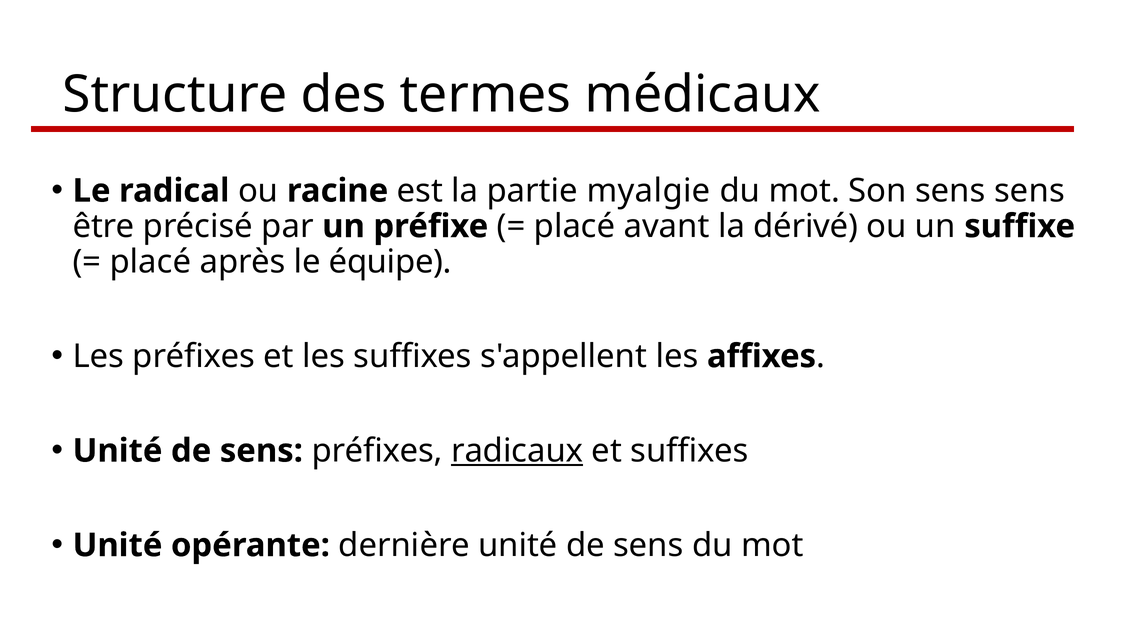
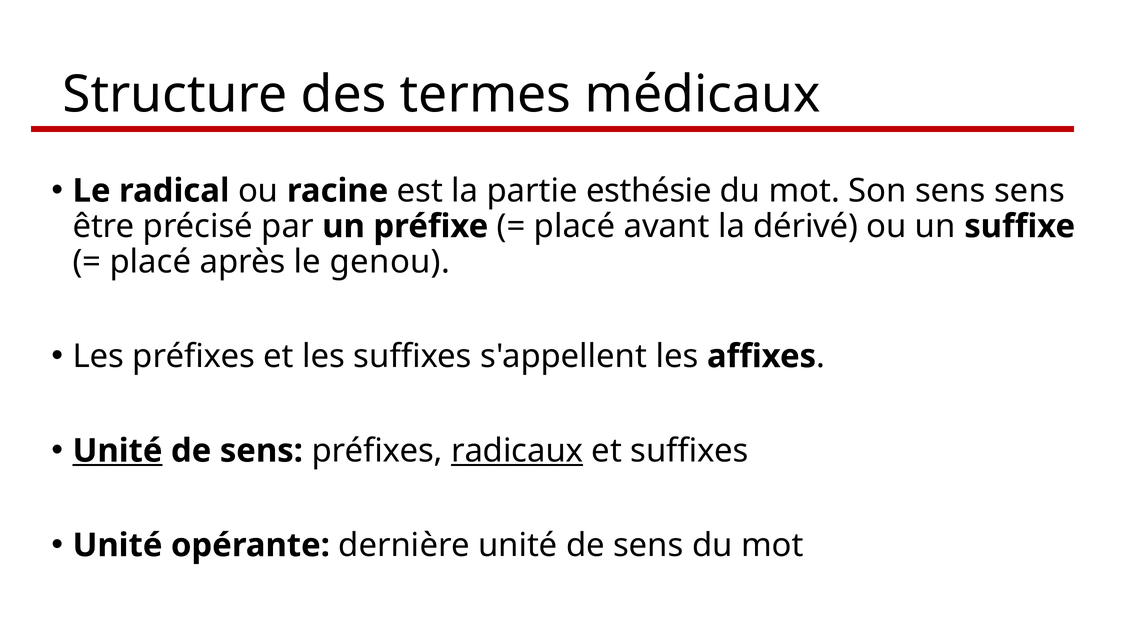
myalgie: myalgie -> esthésie
équipe: équipe -> genou
Unité at (118, 450) underline: none -> present
